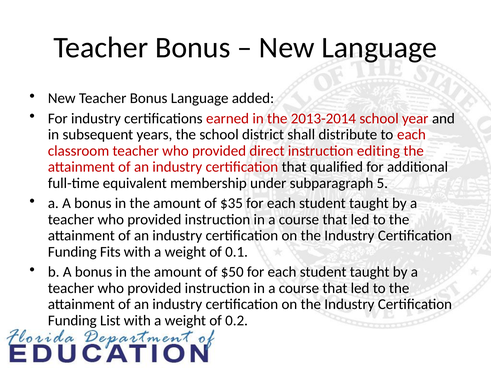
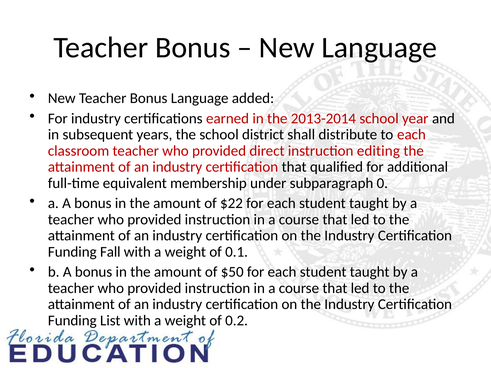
5: 5 -> 0
$35: $35 -> $22
Fits: Fits -> Fall
